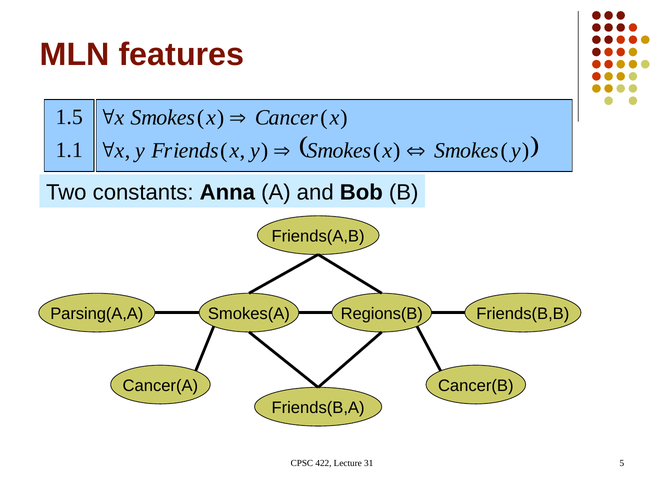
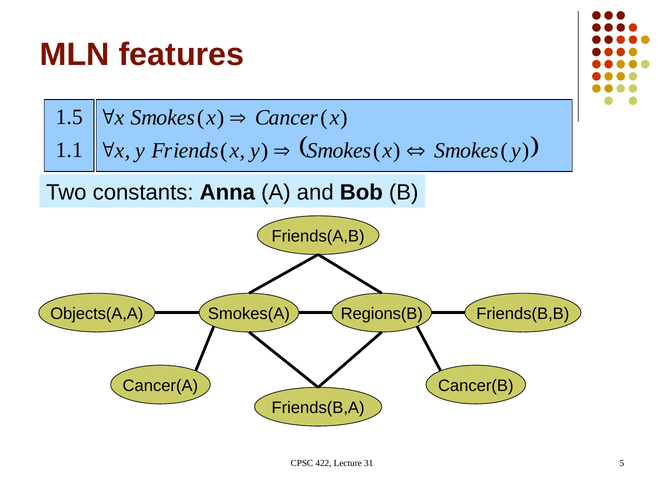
Parsing(A,A: Parsing(A,A -> Objects(A,A
